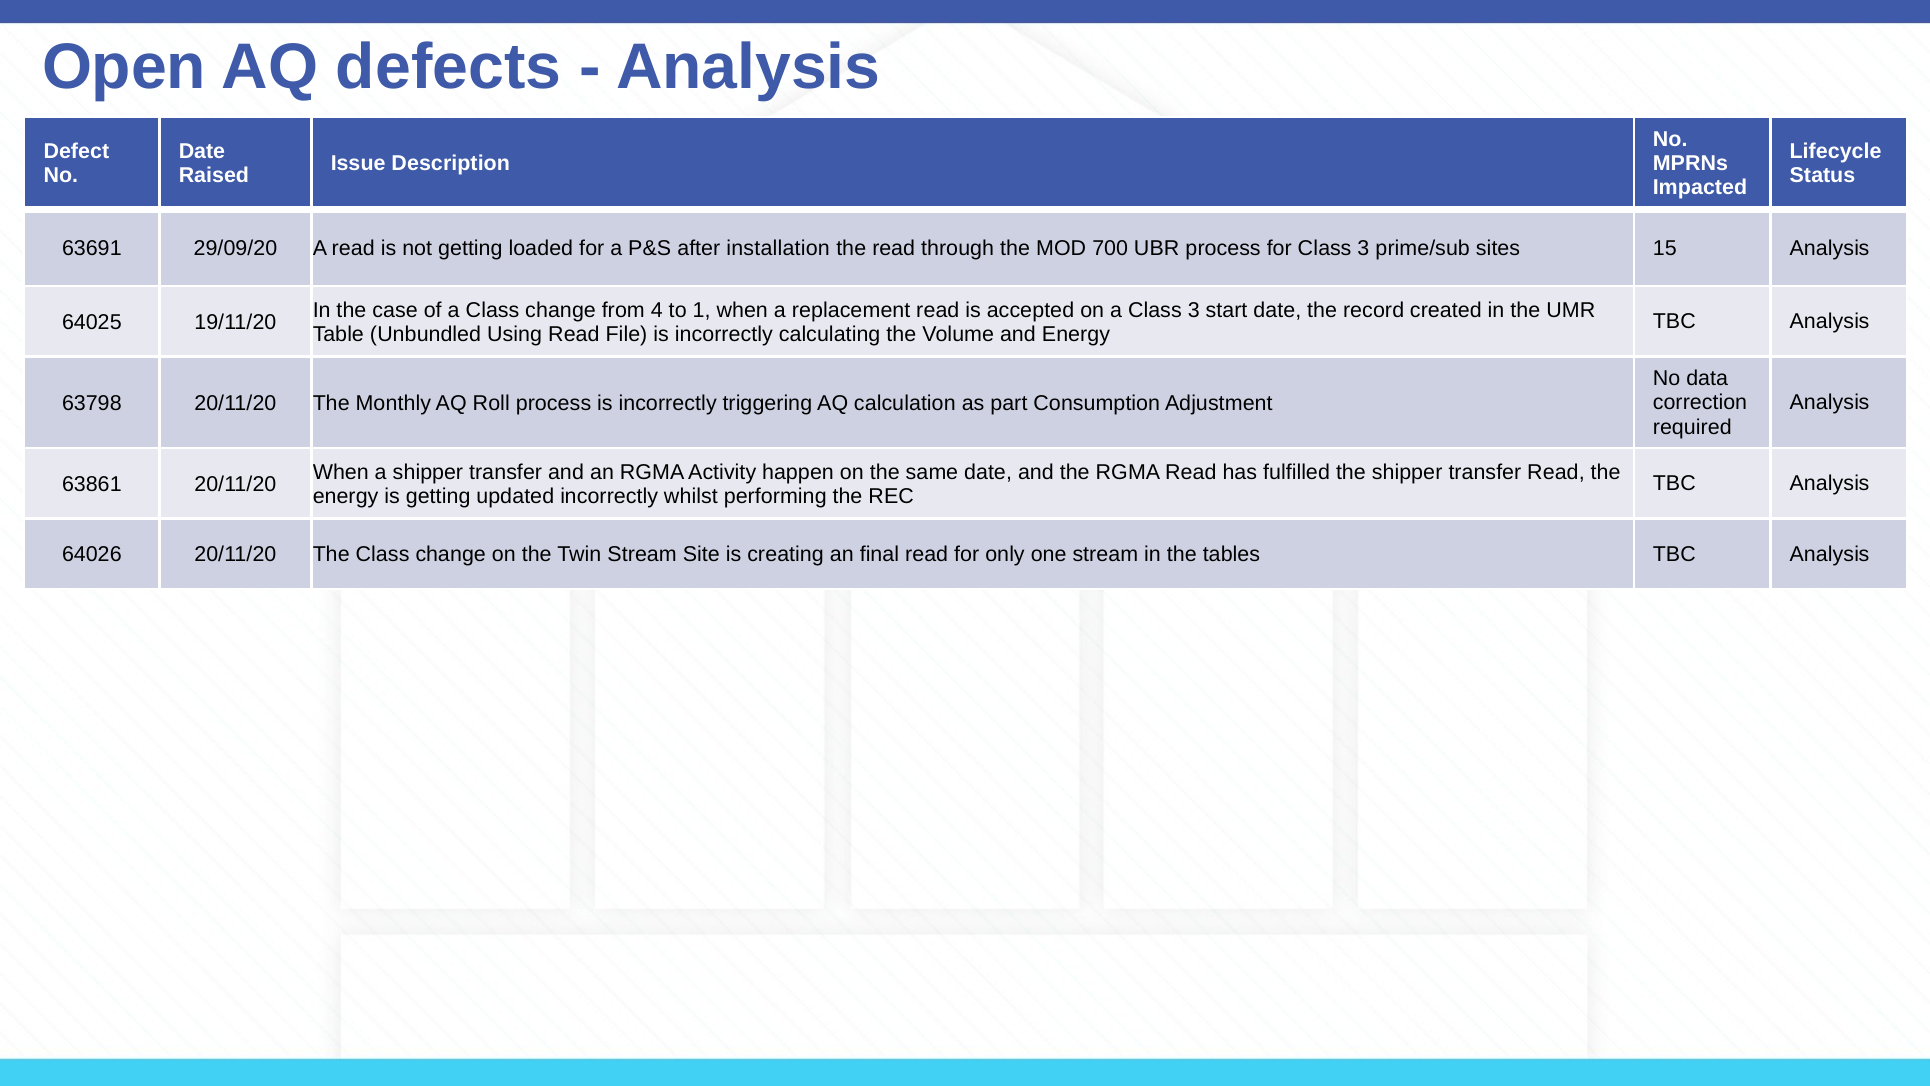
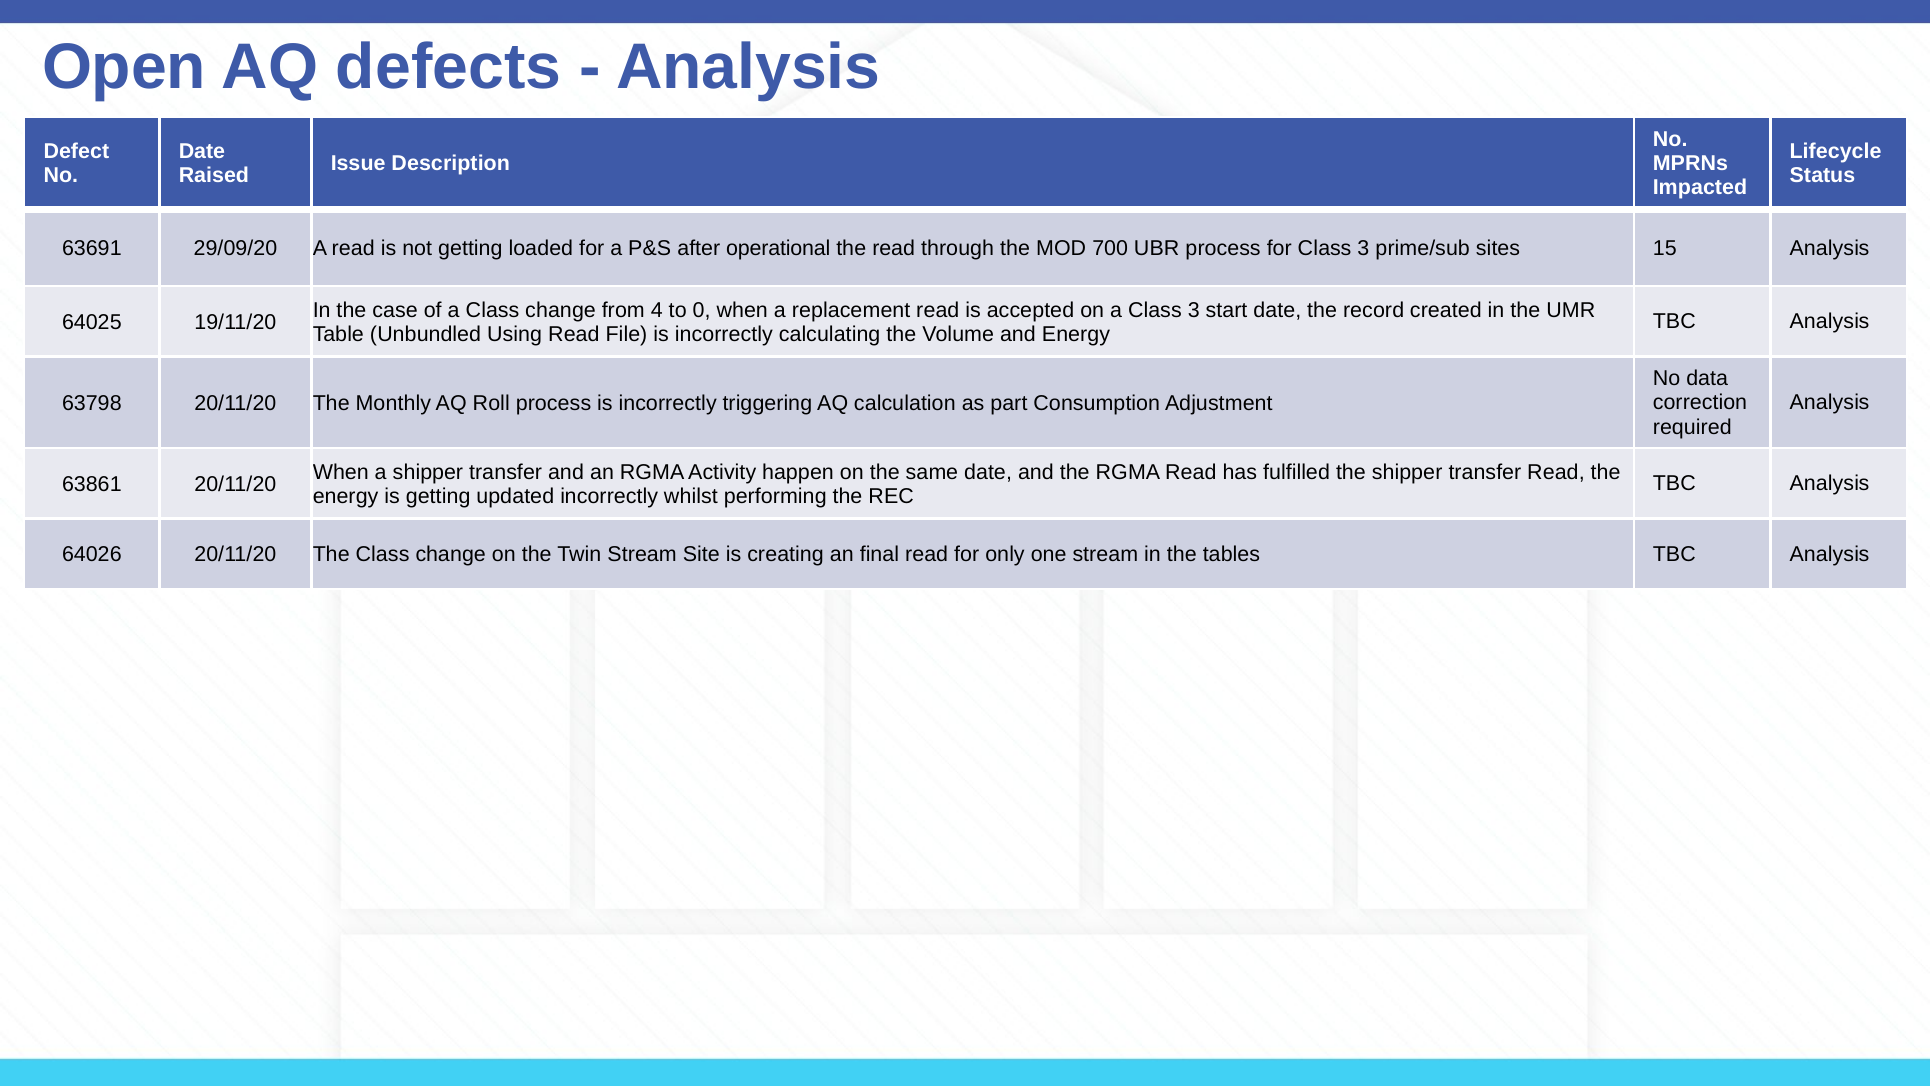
installation: installation -> operational
1: 1 -> 0
